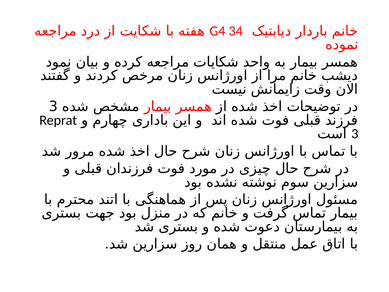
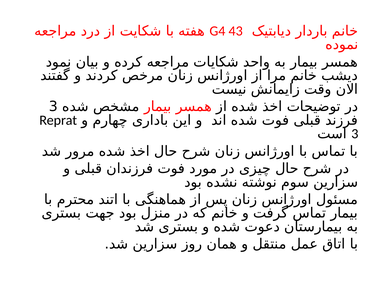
34: 34 -> 43
